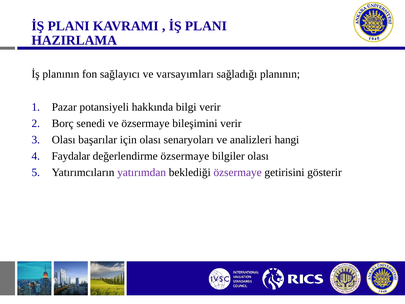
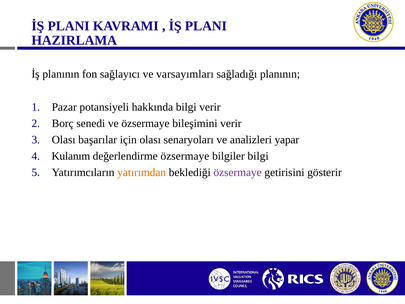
hangi: hangi -> yapar
Faydalar: Faydalar -> Kulanım
bilgiler olası: olası -> bilgi
yatırımdan colour: purple -> orange
